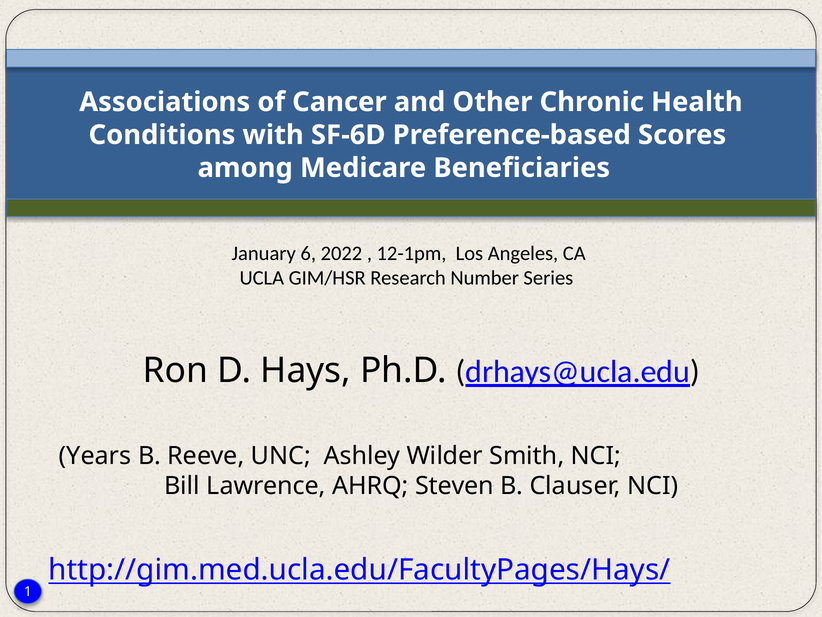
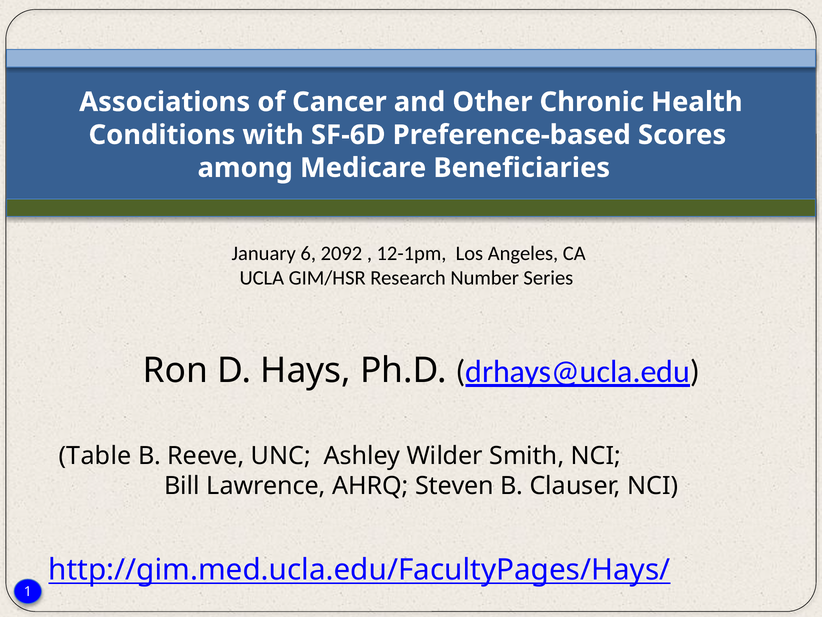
2022: 2022 -> 2092
Years: Years -> Table
